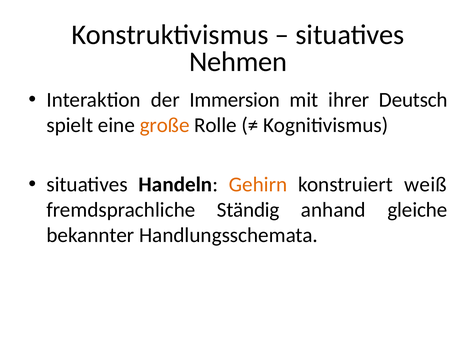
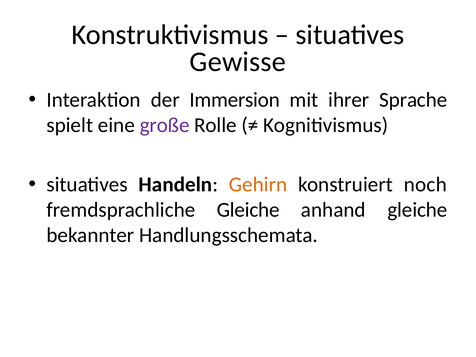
Nehmen: Nehmen -> Gewisse
Deutsch: Deutsch -> Sprache
große colour: orange -> purple
weiß: weiß -> noch
fremdsprachliche Ständig: Ständig -> Gleiche
